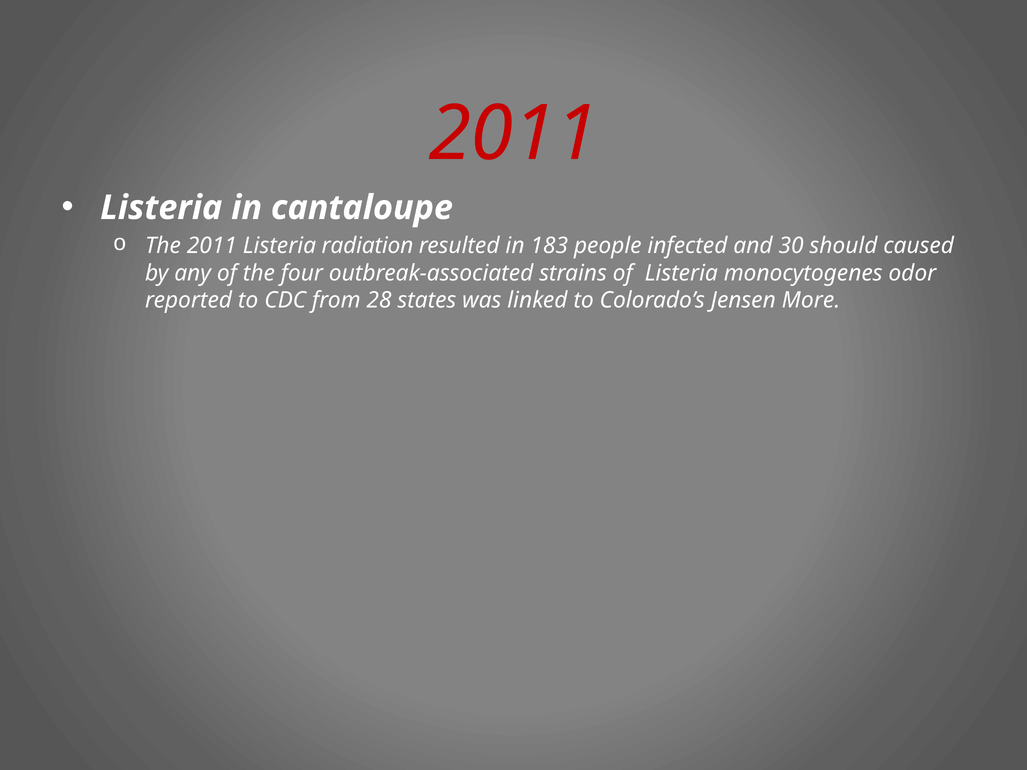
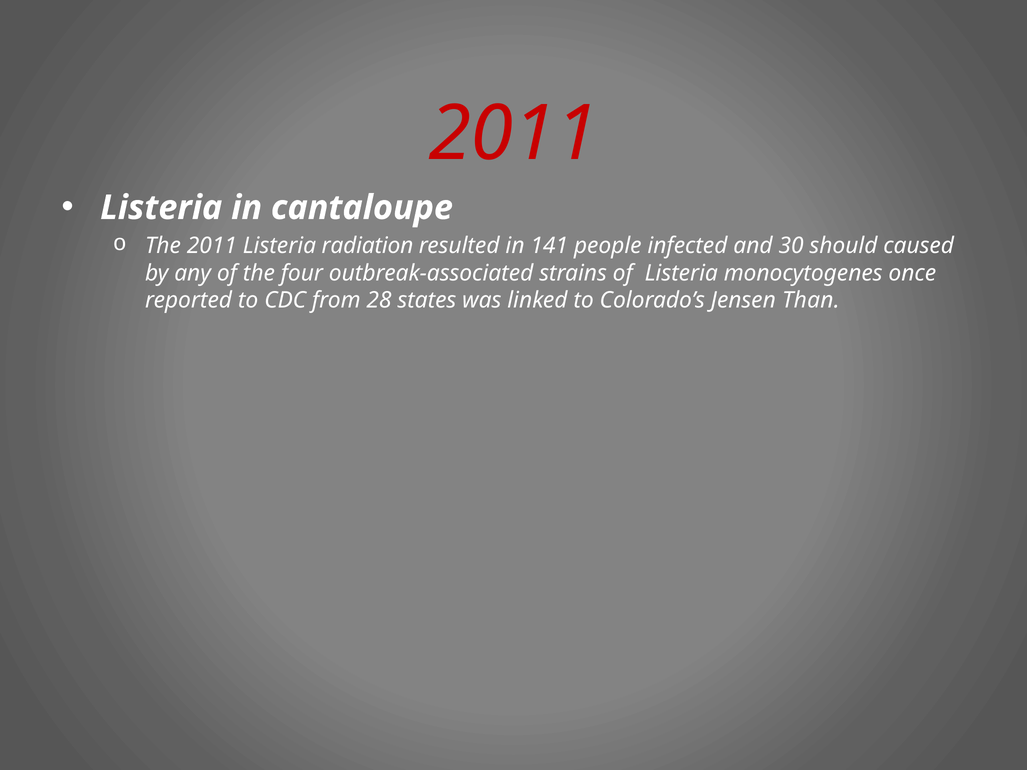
183: 183 -> 141
odor: odor -> once
More: More -> Than
